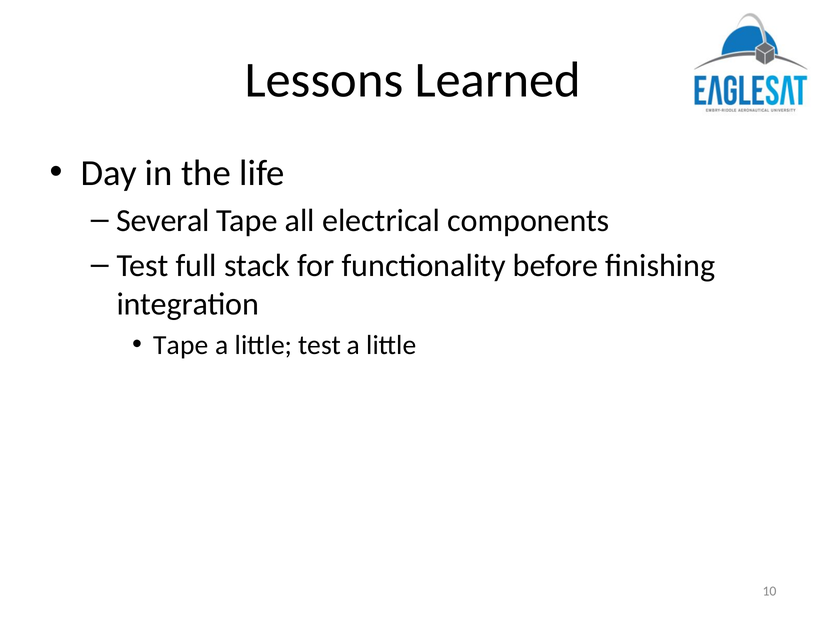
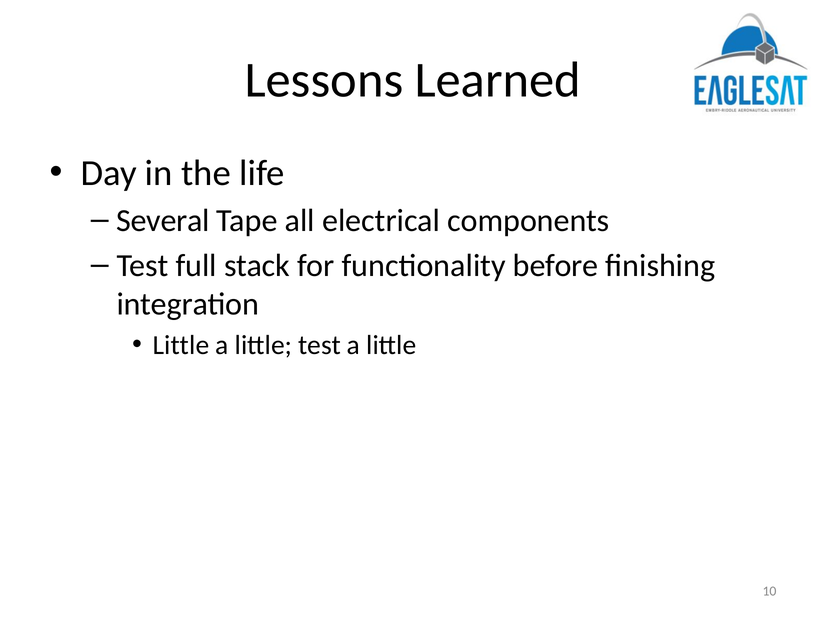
Tape at (181, 345): Tape -> Little
